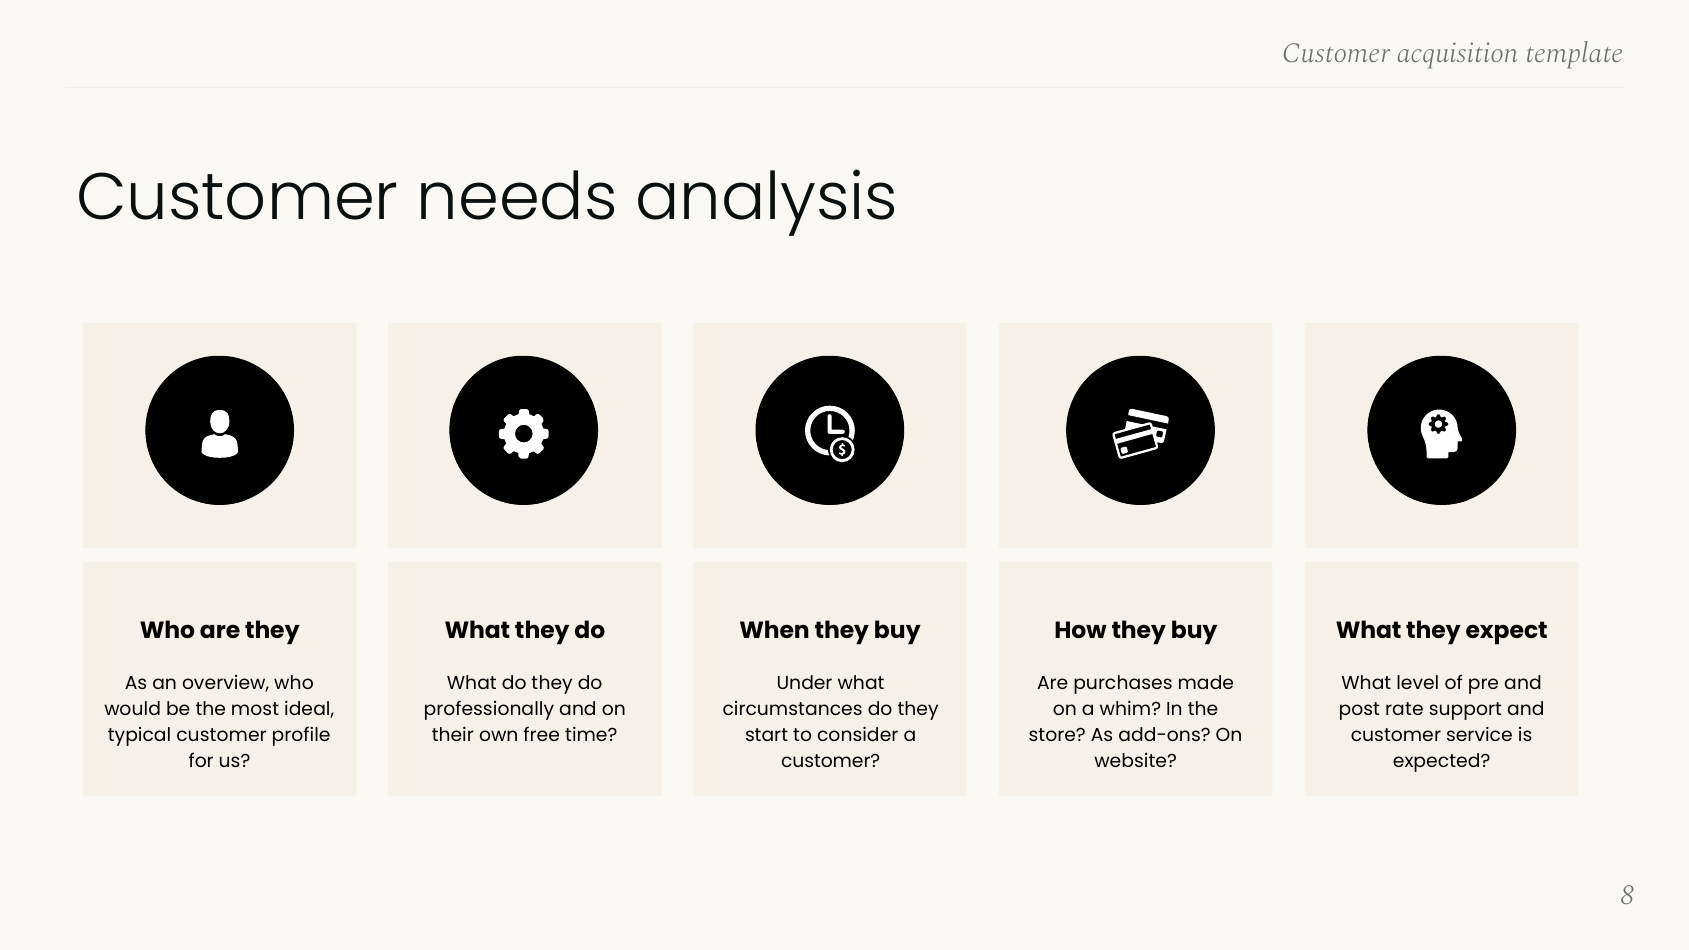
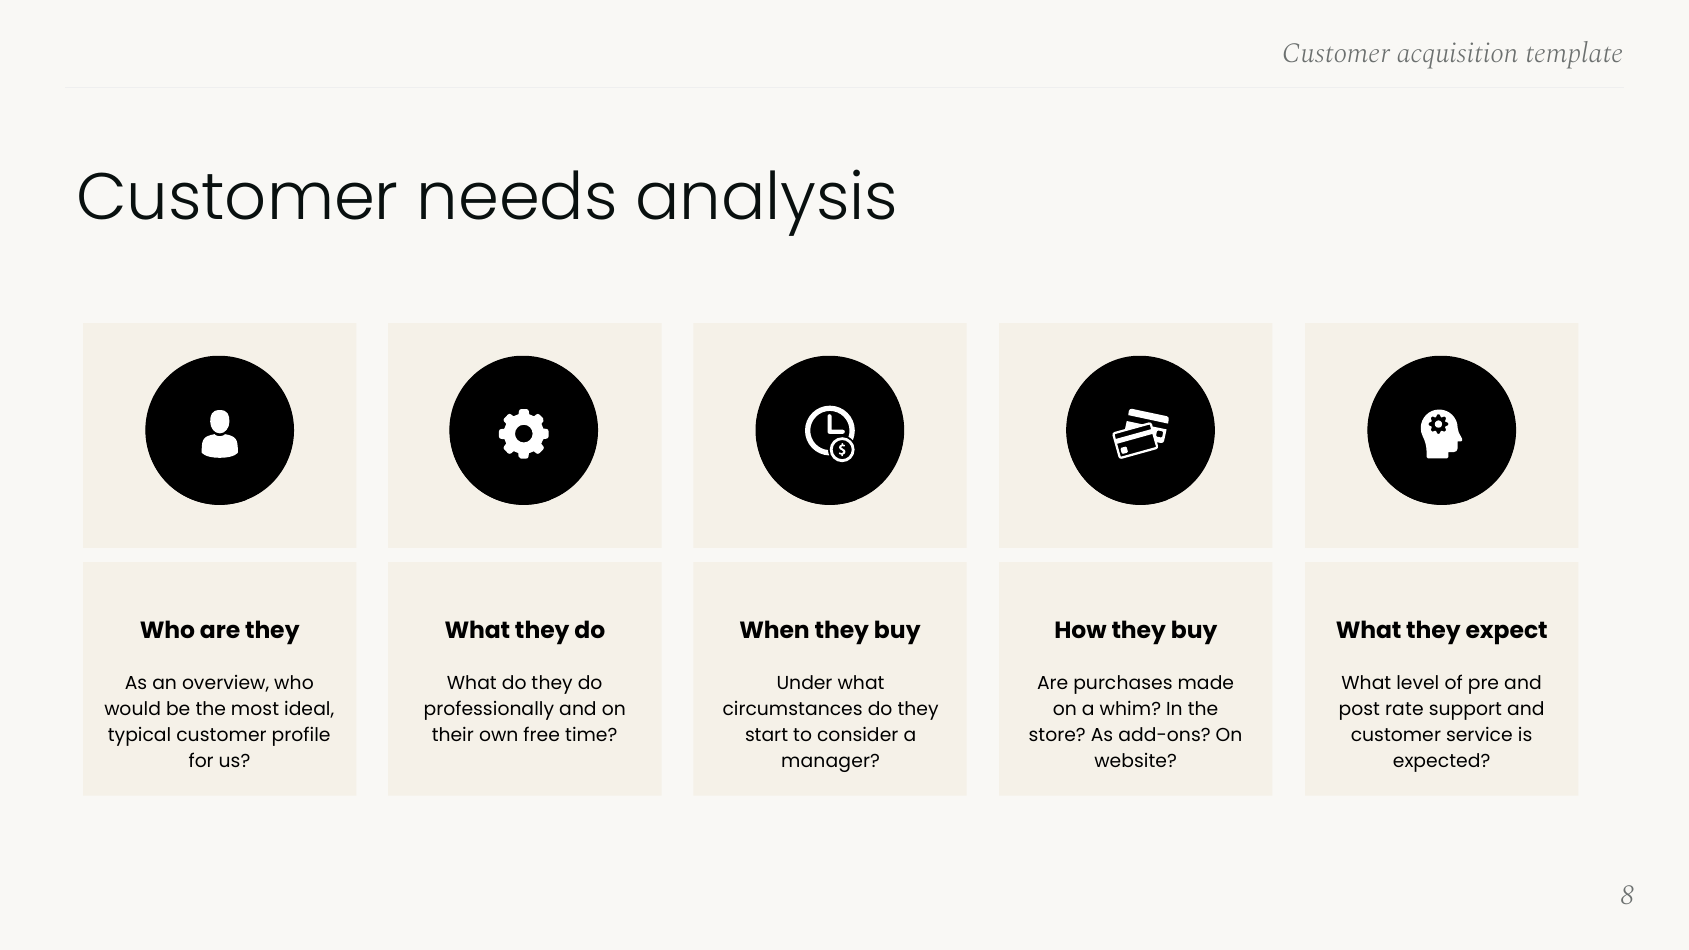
customer at (831, 761): customer -> manager
